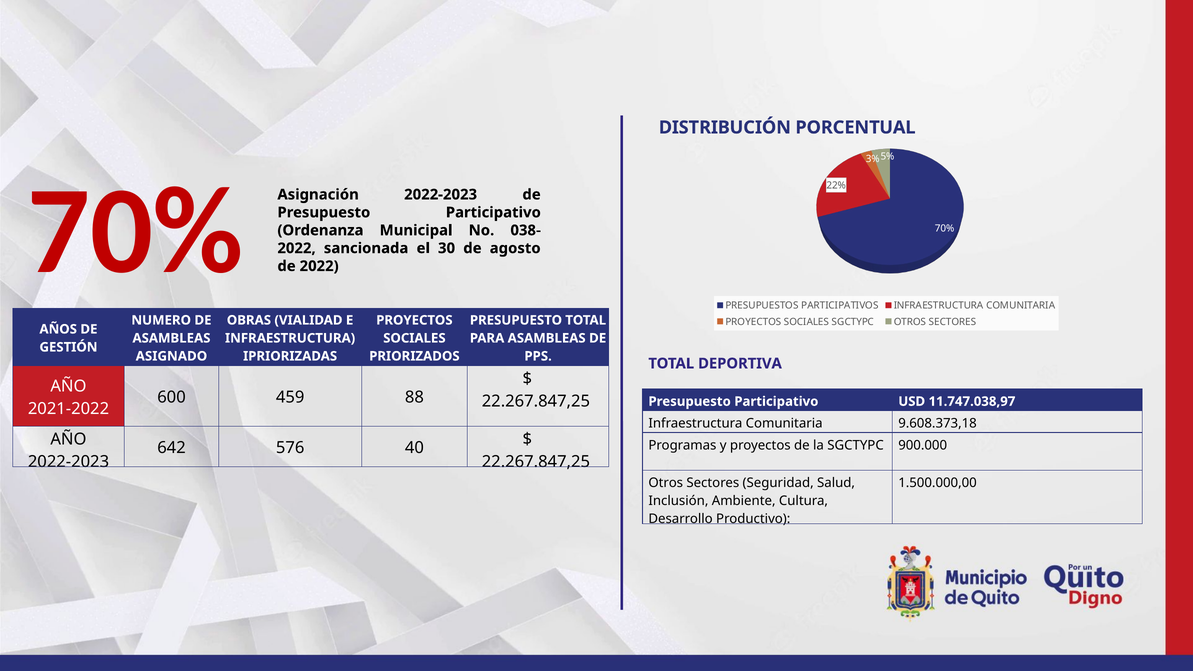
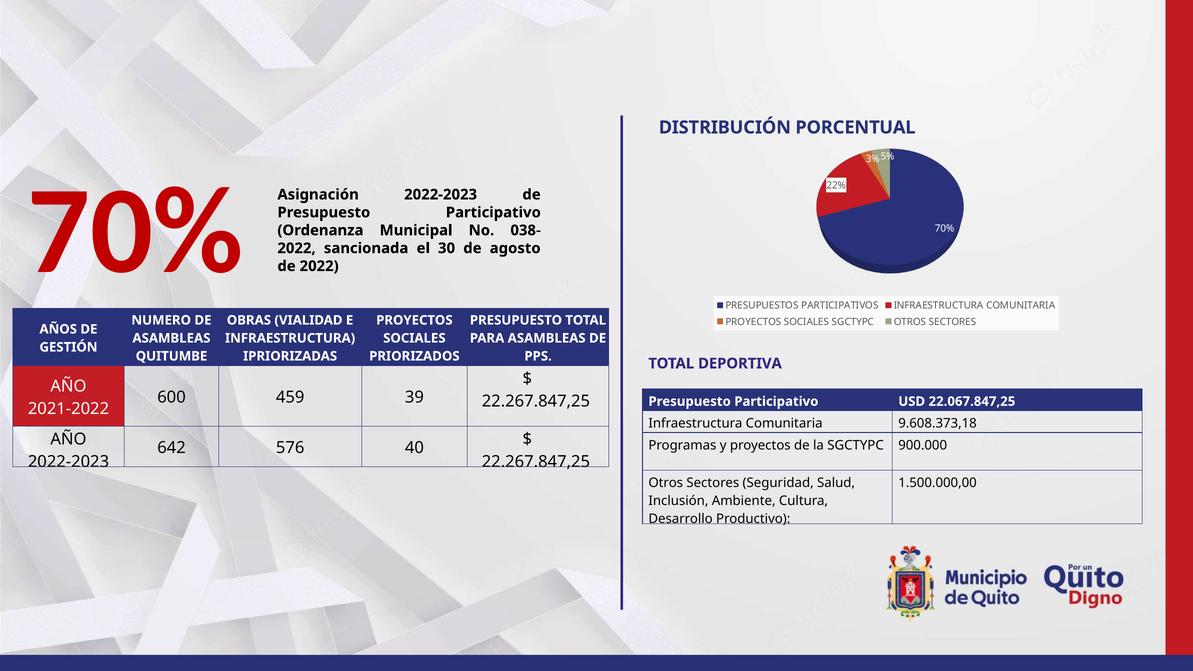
ASIGNADO: ASIGNADO -> QUITUMBE
88: 88 -> 39
11.747.038,97: 11.747.038,97 -> 22.067.847,25
